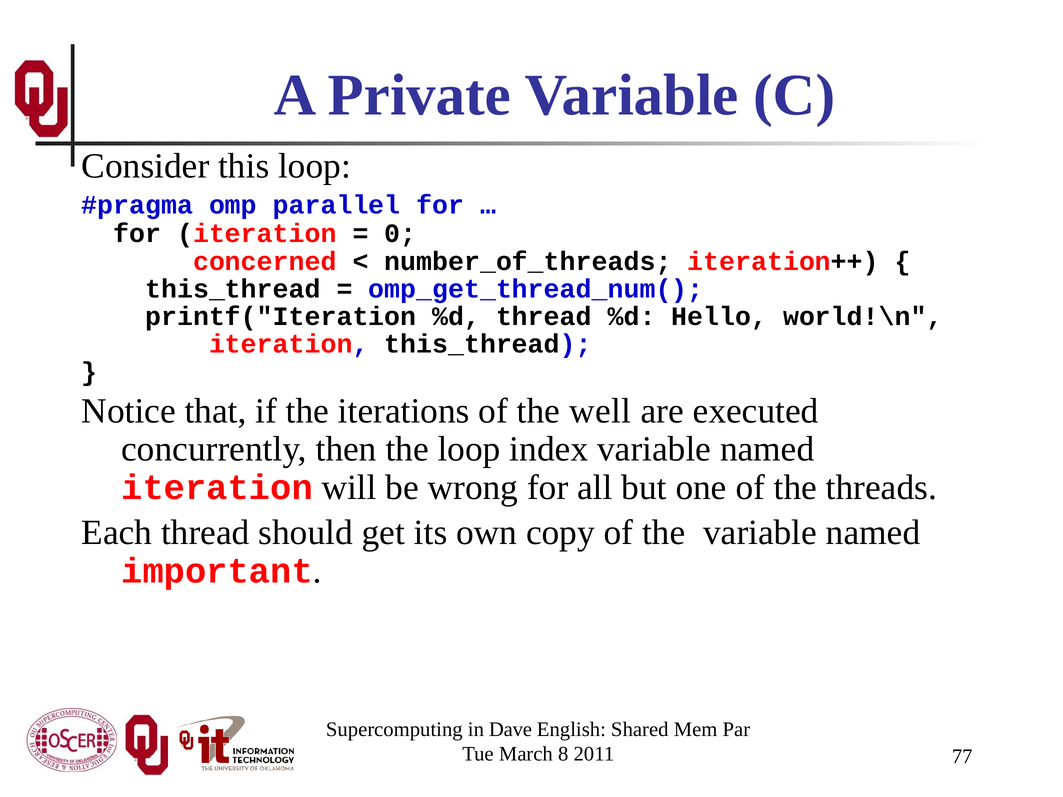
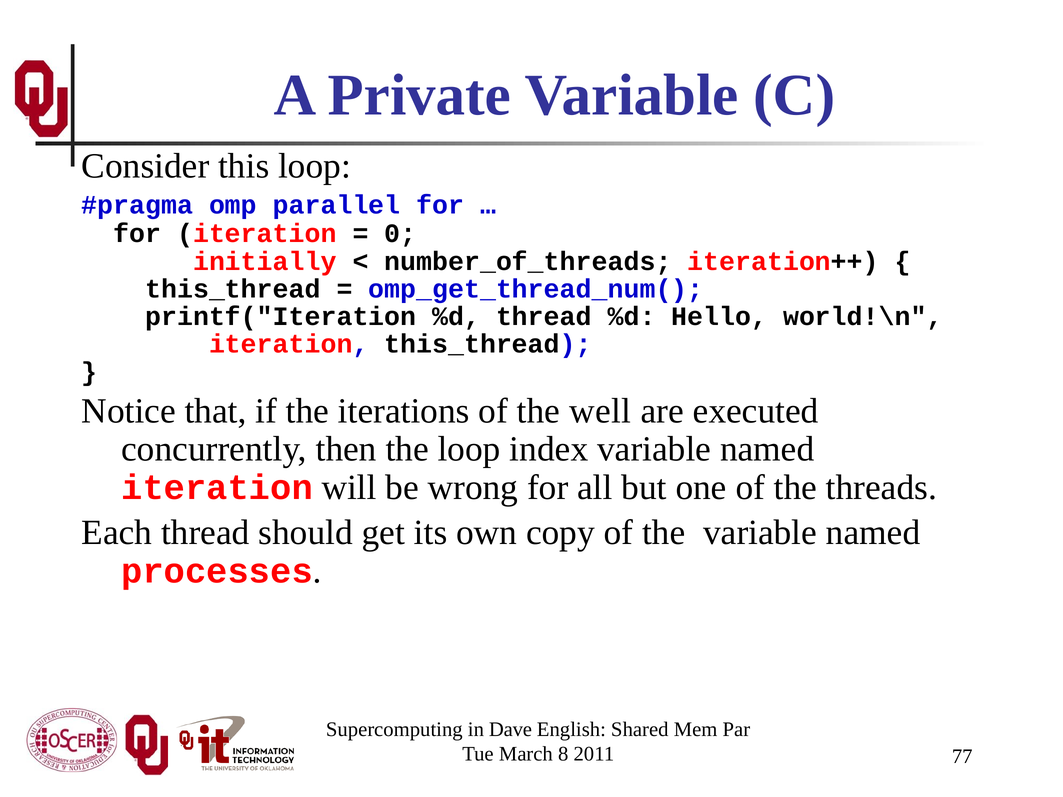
concerned: concerned -> initially
important: important -> processes
